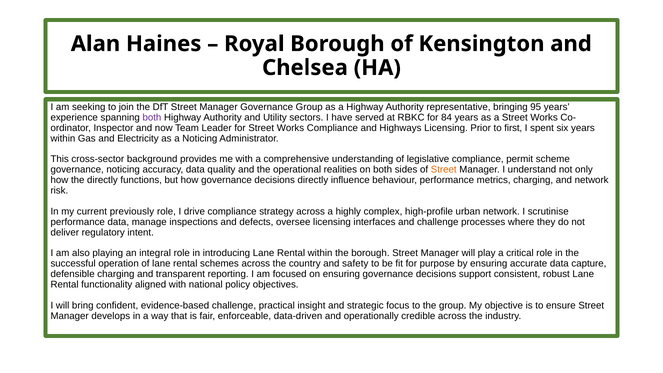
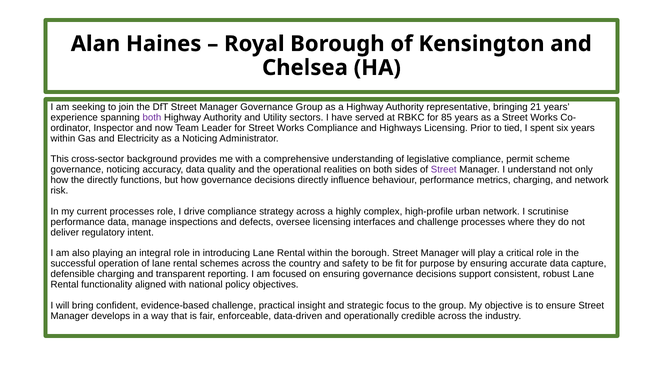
95: 95 -> 21
84: 84 -> 85
first: first -> tied
Street at (444, 170) colour: orange -> purple
current previously: previously -> processes
